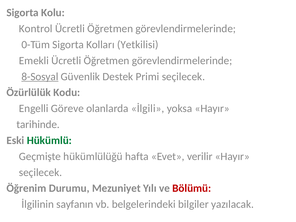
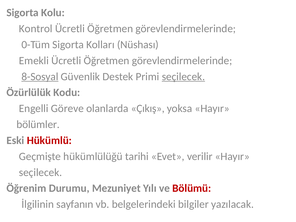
Yetkilisi: Yetkilisi -> Nüshası
seçilecek at (183, 77) underline: none -> present
İlgili: İlgili -> Çıkış
tarihinde: tarihinde -> bölümler
Hükümlü colour: green -> red
hafta: hafta -> tarihi
